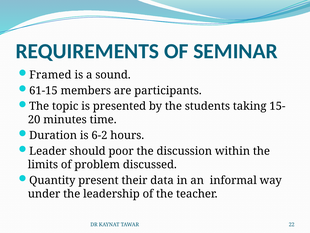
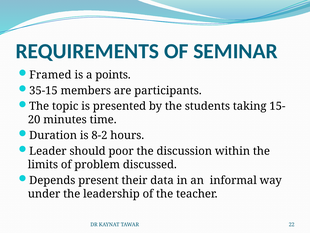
sound: sound -> points
61-15: 61-15 -> 35-15
6-2: 6-2 -> 8-2
Quantity: Quantity -> Depends
